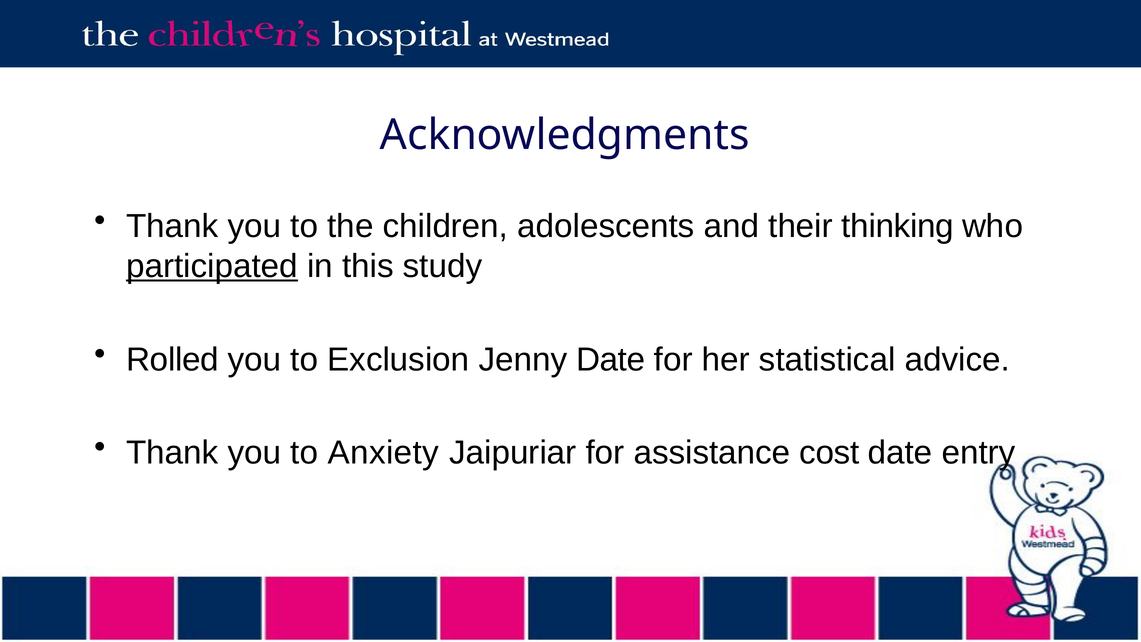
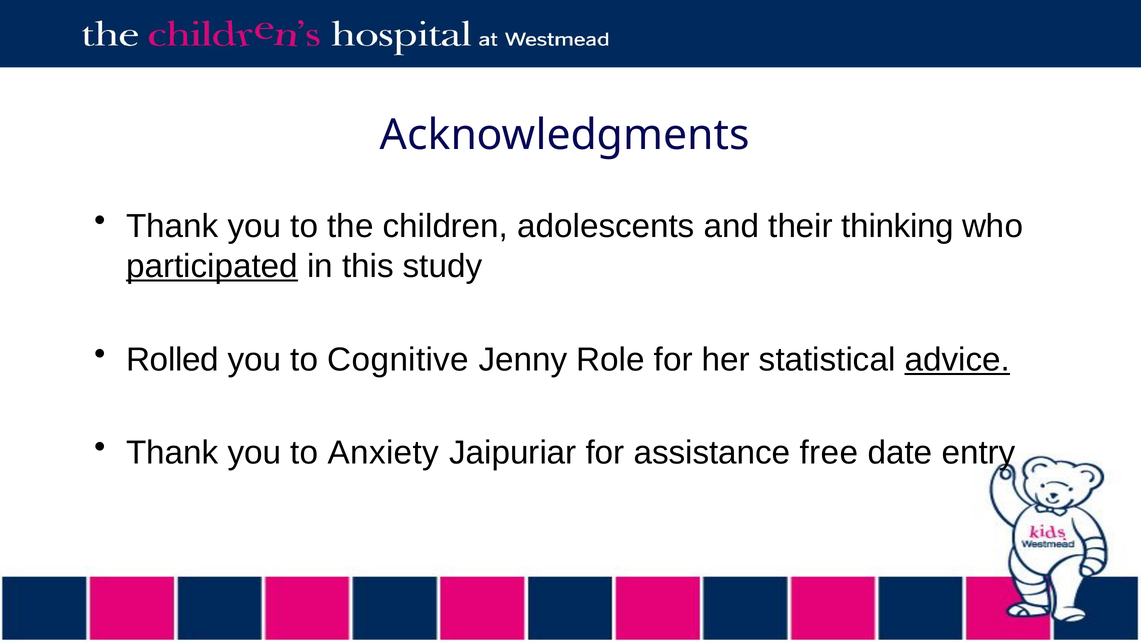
Exclusion: Exclusion -> Cognitive
Jenny Date: Date -> Role
advice underline: none -> present
cost: cost -> free
